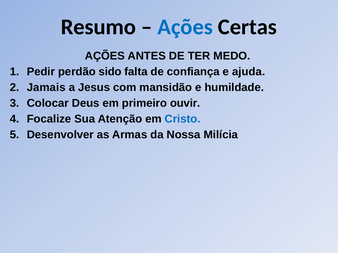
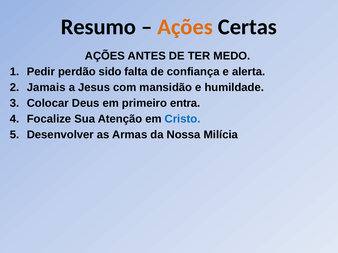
Ações at (185, 27) colour: blue -> orange
ajuda: ajuda -> alerta
ouvir: ouvir -> entra
